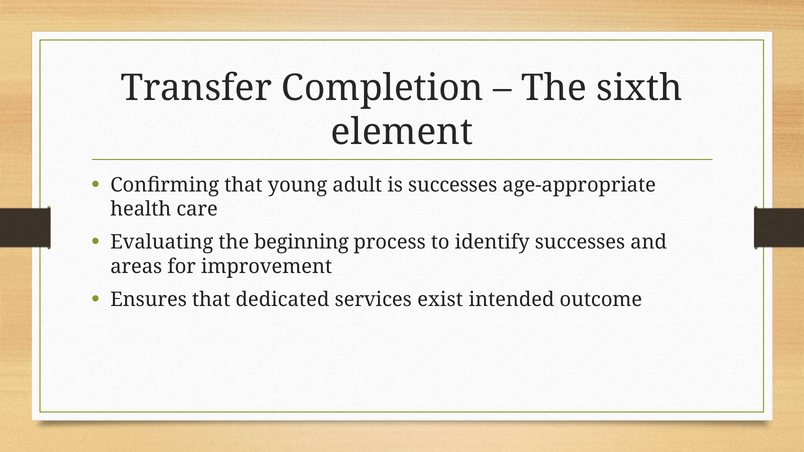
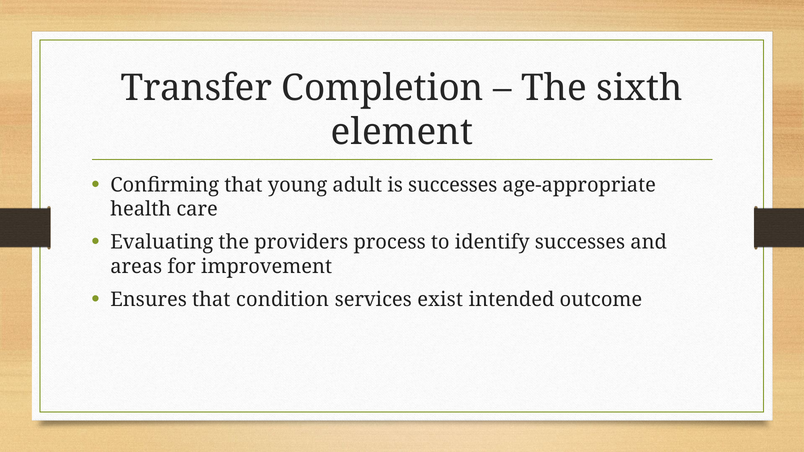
beginning: beginning -> providers
dedicated: dedicated -> condition
